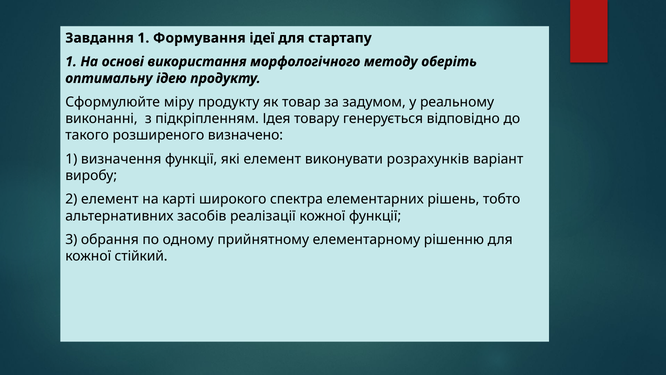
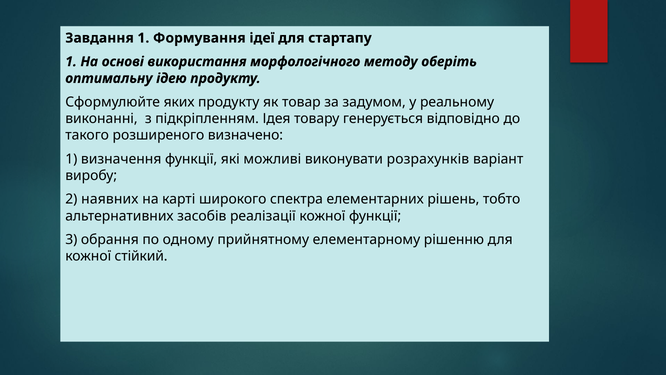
міру: міру -> яких
які елемент: елемент -> можливі
2 елемент: елемент -> наявних
